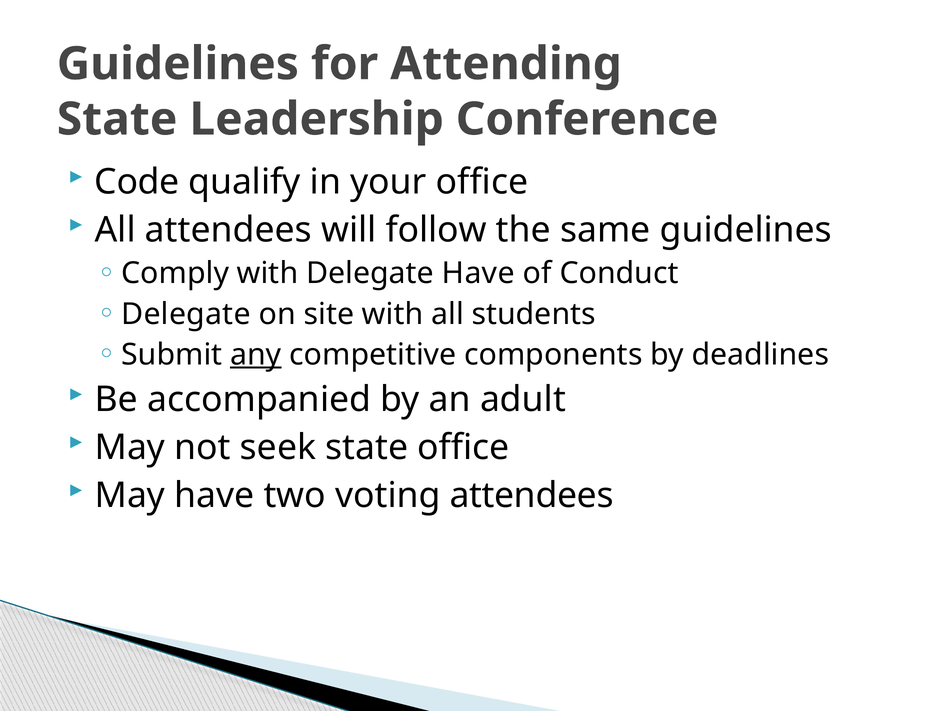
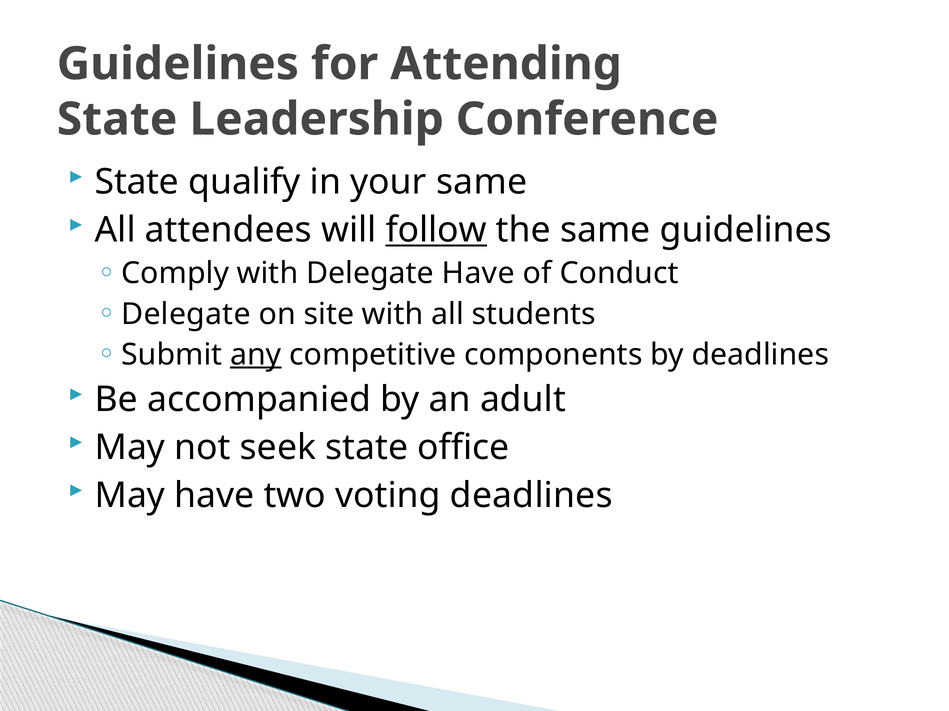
Code at (137, 182): Code -> State
your office: office -> same
follow underline: none -> present
voting attendees: attendees -> deadlines
